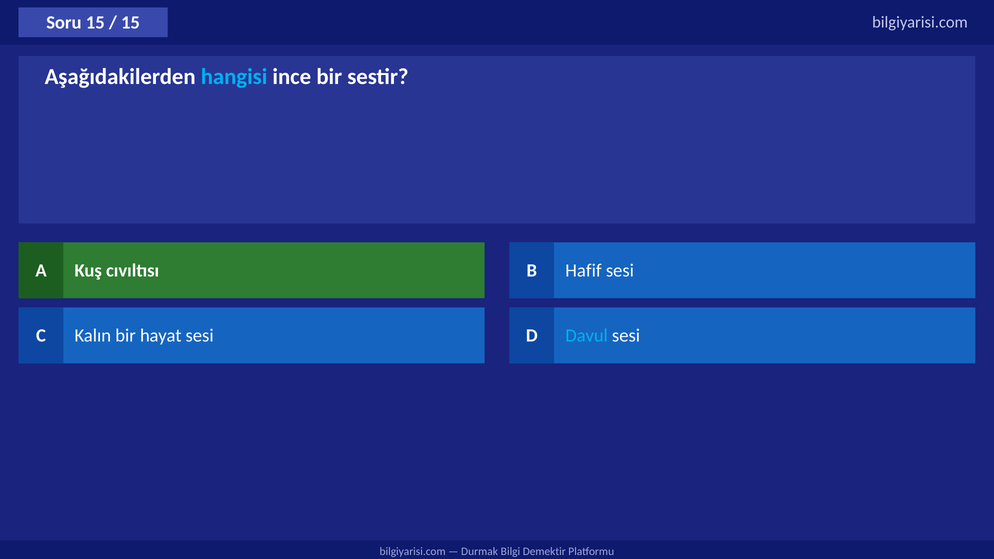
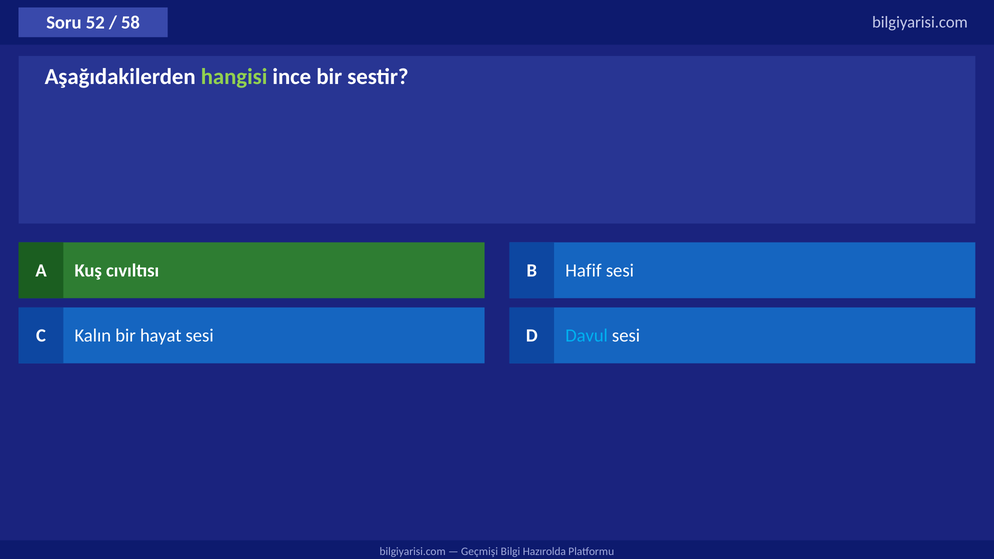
Soru 15: 15 -> 52
15 at (130, 23): 15 -> 58
hangisi colour: light blue -> light green
Durmak: Durmak -> Geçmişi
Demektir: Demektir -> Hazırolda
